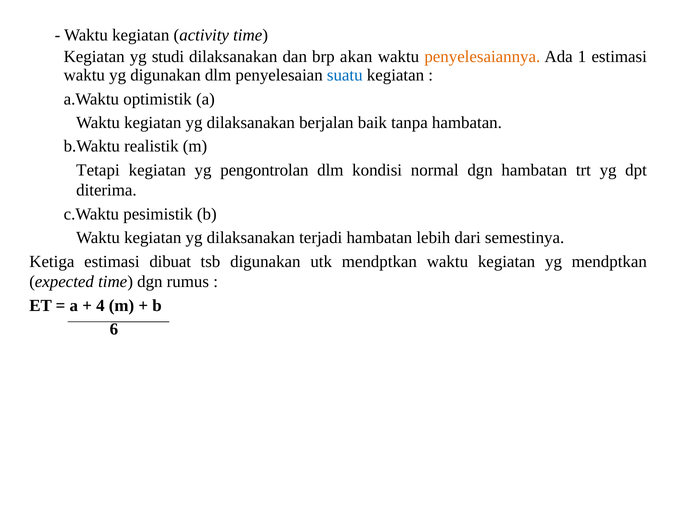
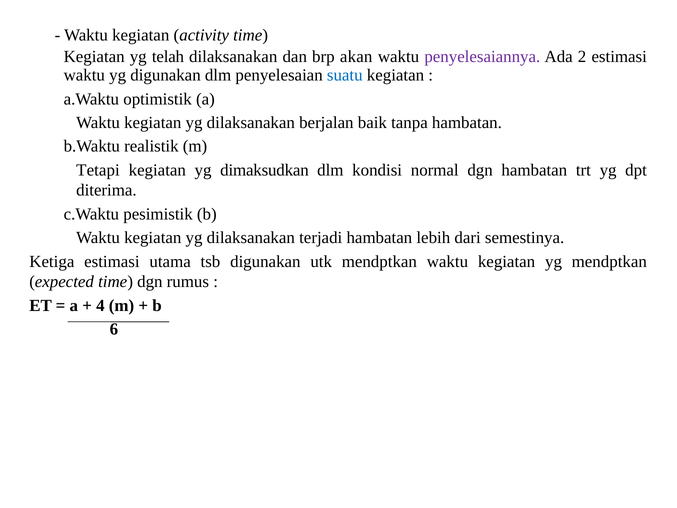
studi: studi -> telah
penyelesaiannya colour: orange -> purple
1: 1 -> 2
pengontrolan: pengontrolan -> dimaksudkan
dibuat: dibuat -> utama
